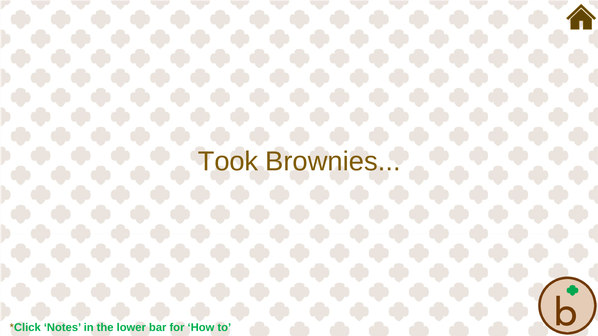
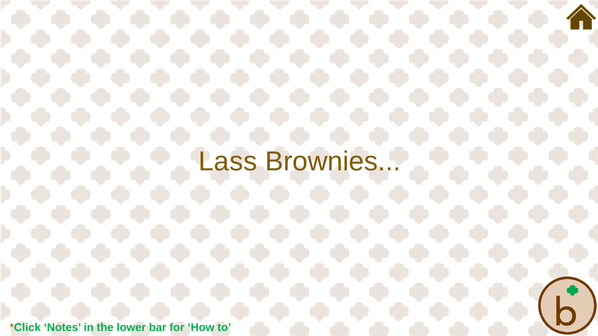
Took: Took -> Lass
